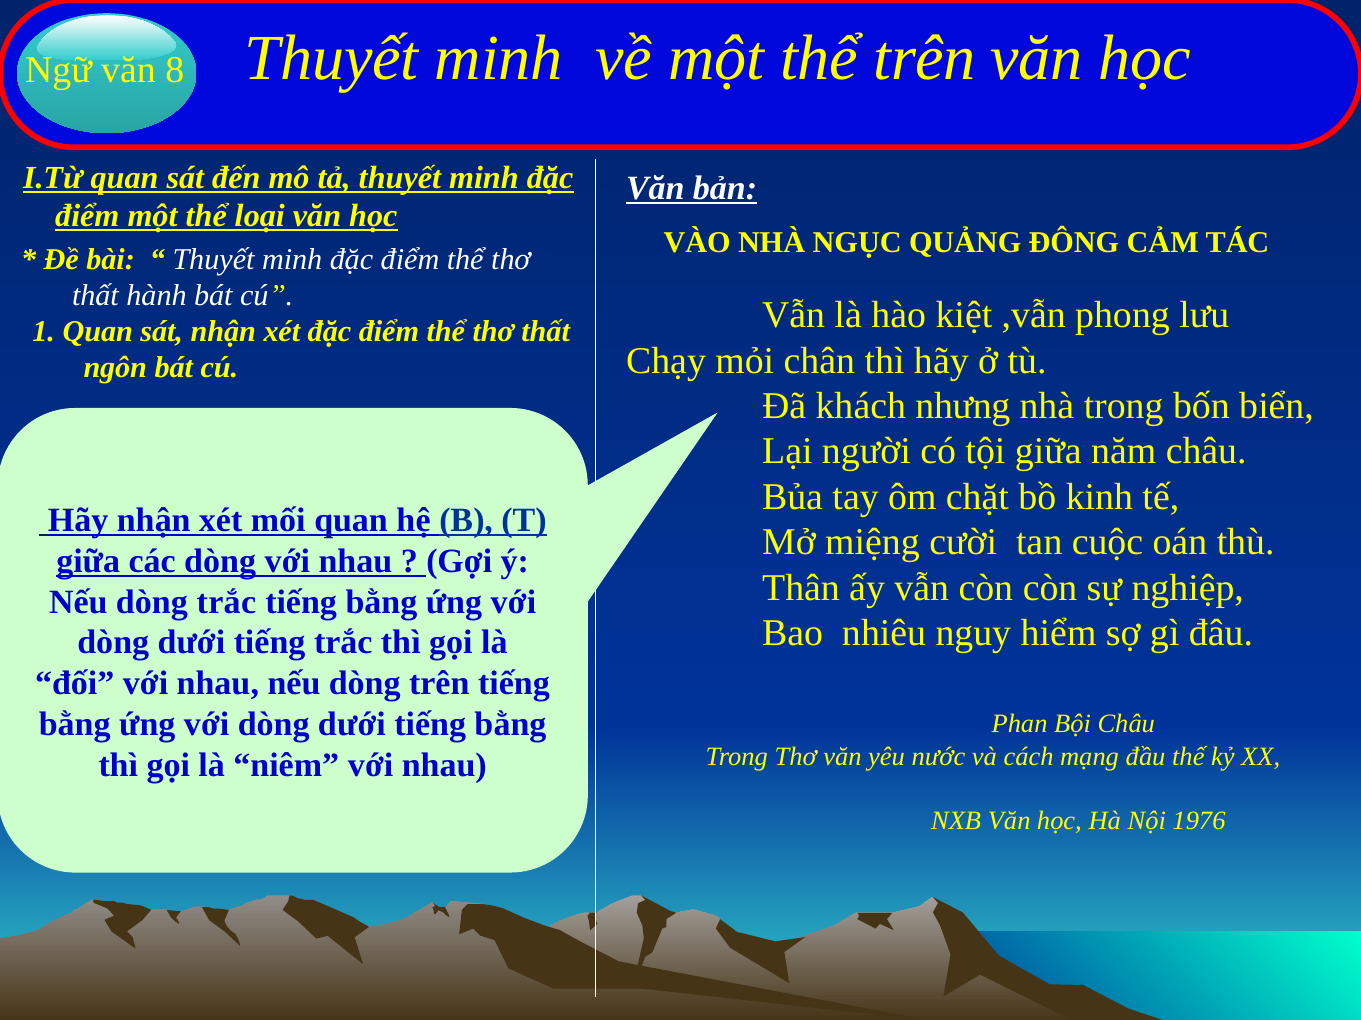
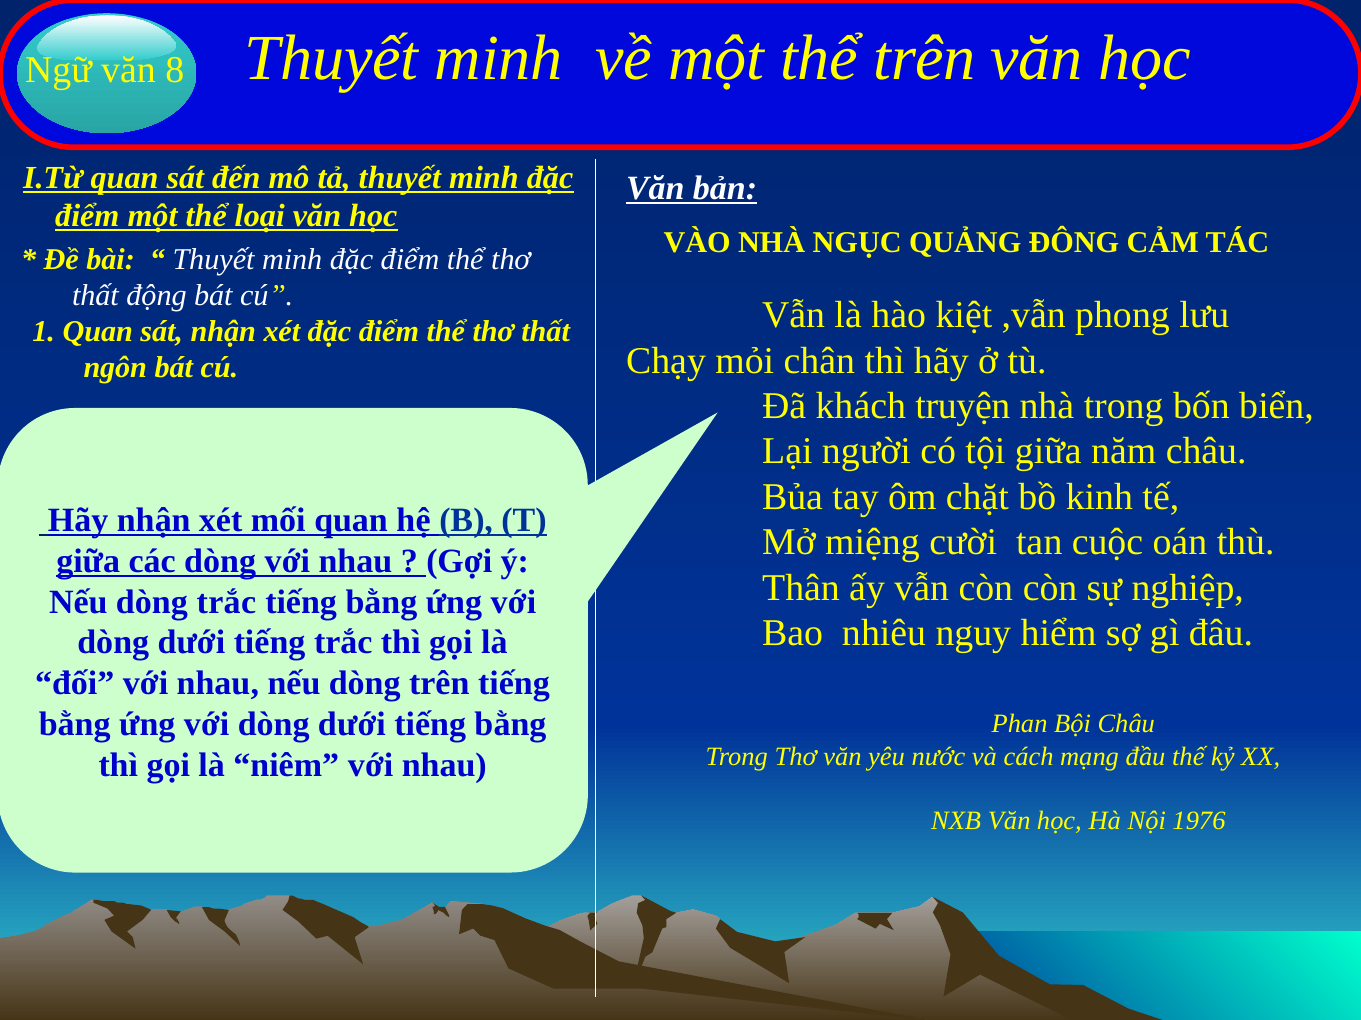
hành: hành -> động
nhưng: nhưng -> truyện
